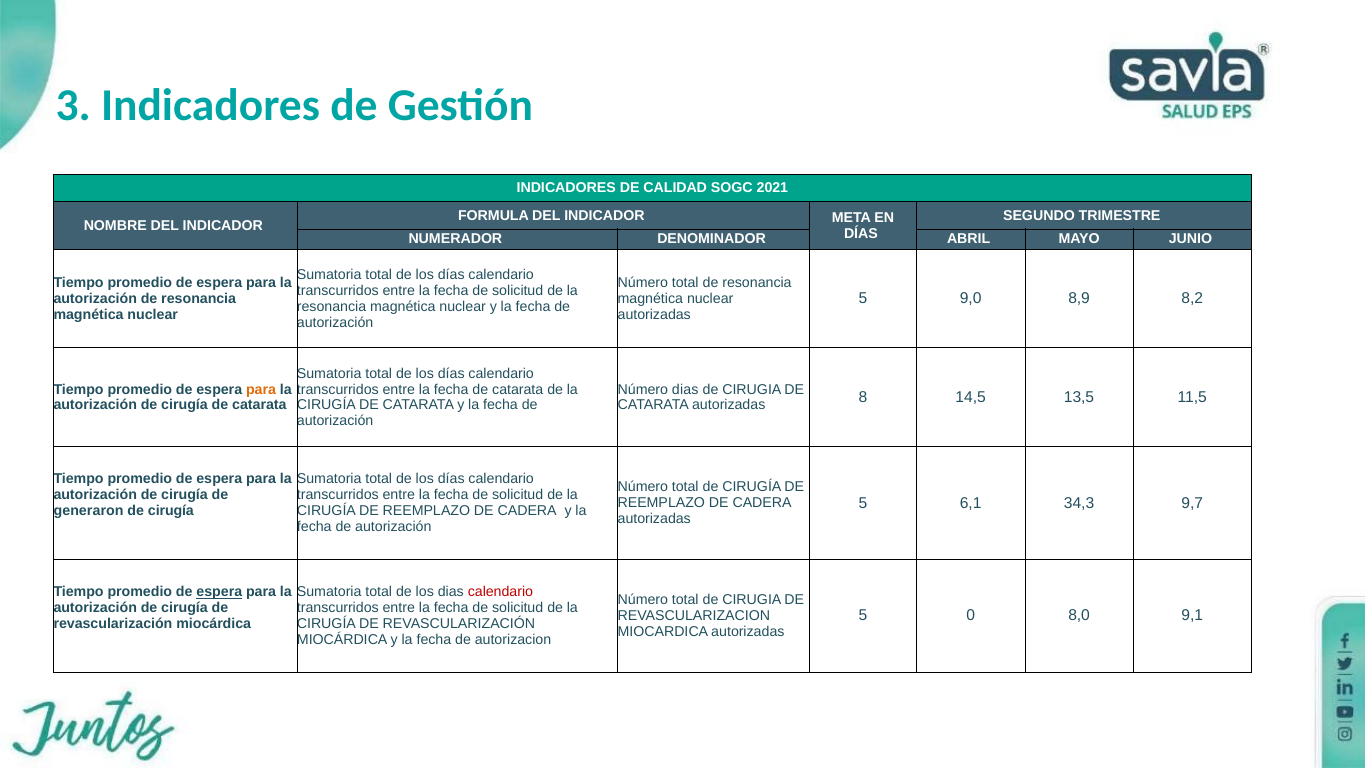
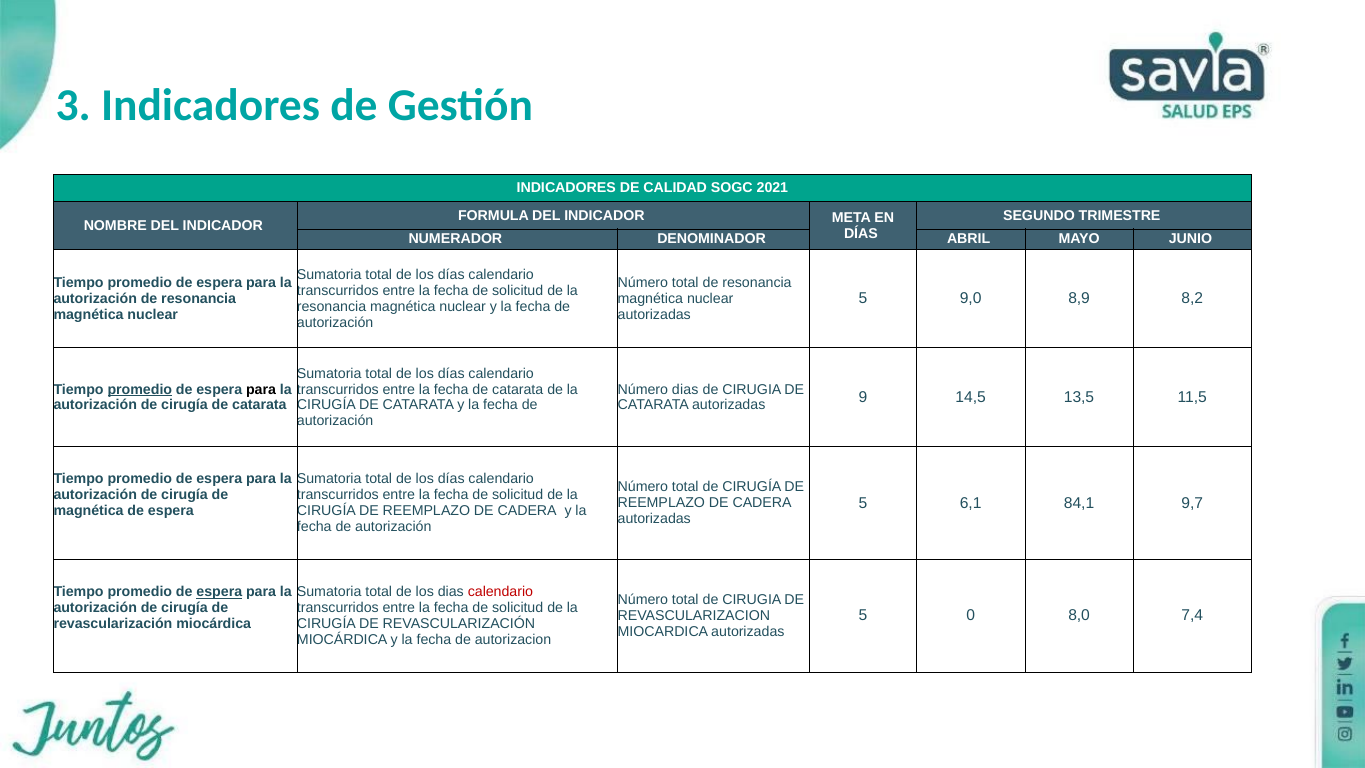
promedio at (140, 389) underline: none -> present
para at (261, 389) colour: orange -> black
8: 8 -> 9
34,3: 34,3 -> 84,1
generaron at (89, 511): generaron -> magnética
cirugía at (171, 511): cirugía -> espera
9,1: 9,1 -> 7,4
